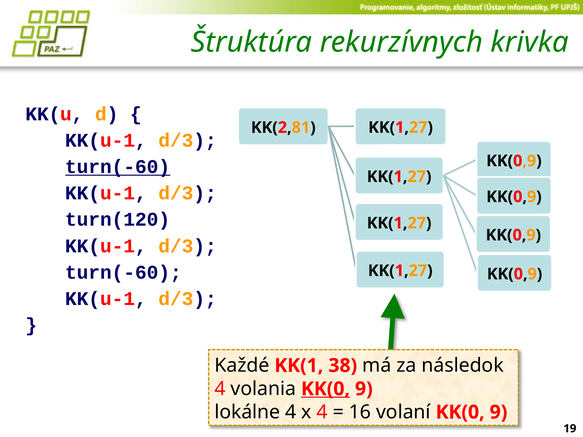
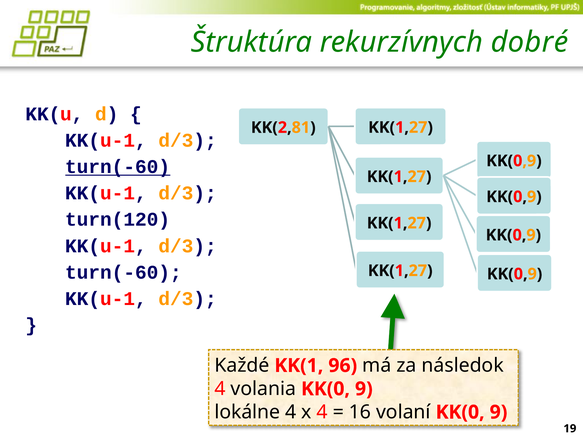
krivka: krivka -> dobré
38: 38 -> 96
KK(0 at (325, 389) underline: present -> none
